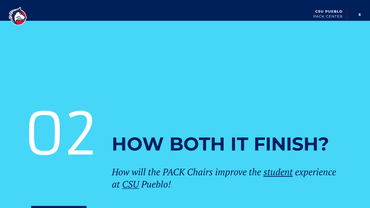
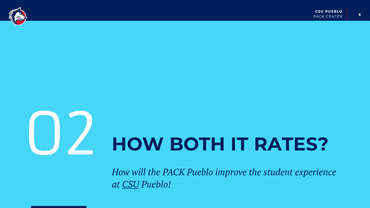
FINISH: FINISH -> RATES
PACK Chairs: Chairs -> Pueblo
student underline: present -> none
